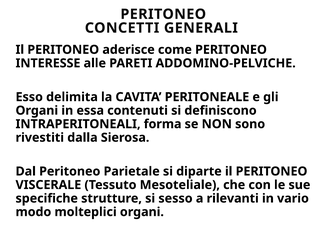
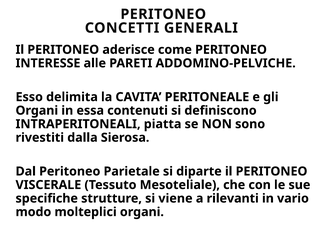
forma: forma -> piatta
sesso: sesso -> viene
